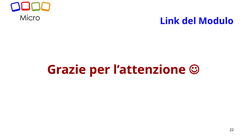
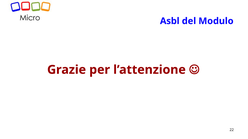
Link: Link -> Asbl
